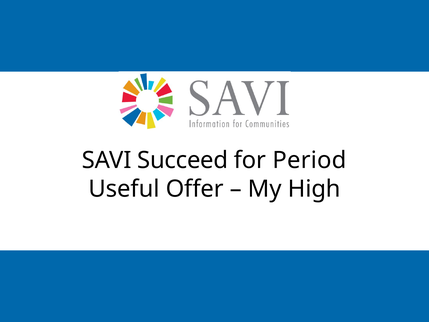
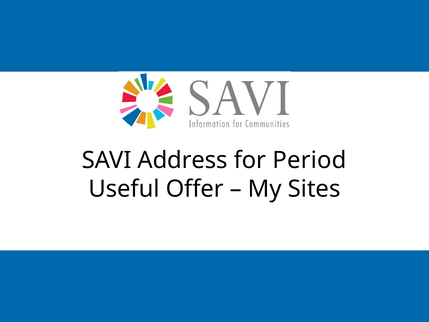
Succeed: Succeed -> Address
High: High -> Sites
